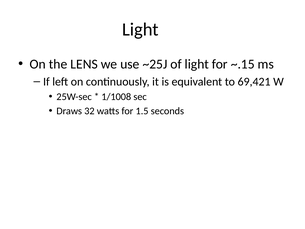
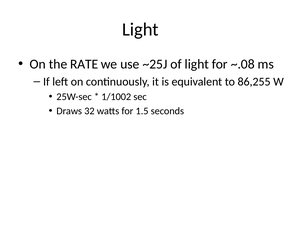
LENS: LENS -> RATE
~.15: ~.15 -> ~.08
69,421: 69,421 -> 86,255
1/1008: 1/1008 -> 1/1002
